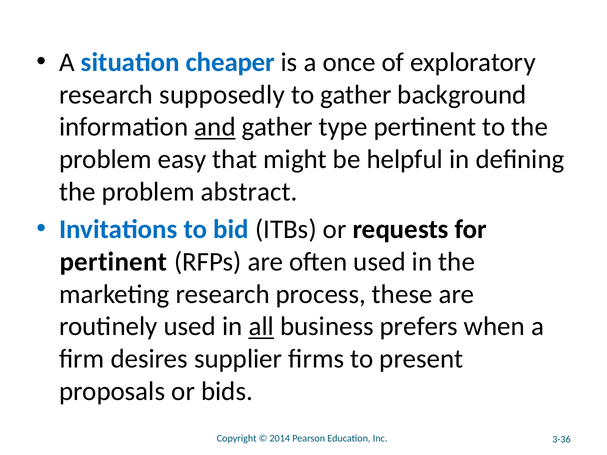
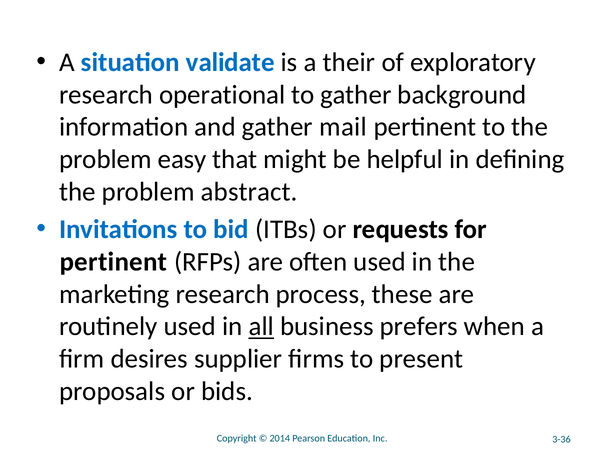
cheaper: cheaper -> validate
once: once -> their
supposedly: supposedly -> operational
and underline: present -> none
type: type -> mail
